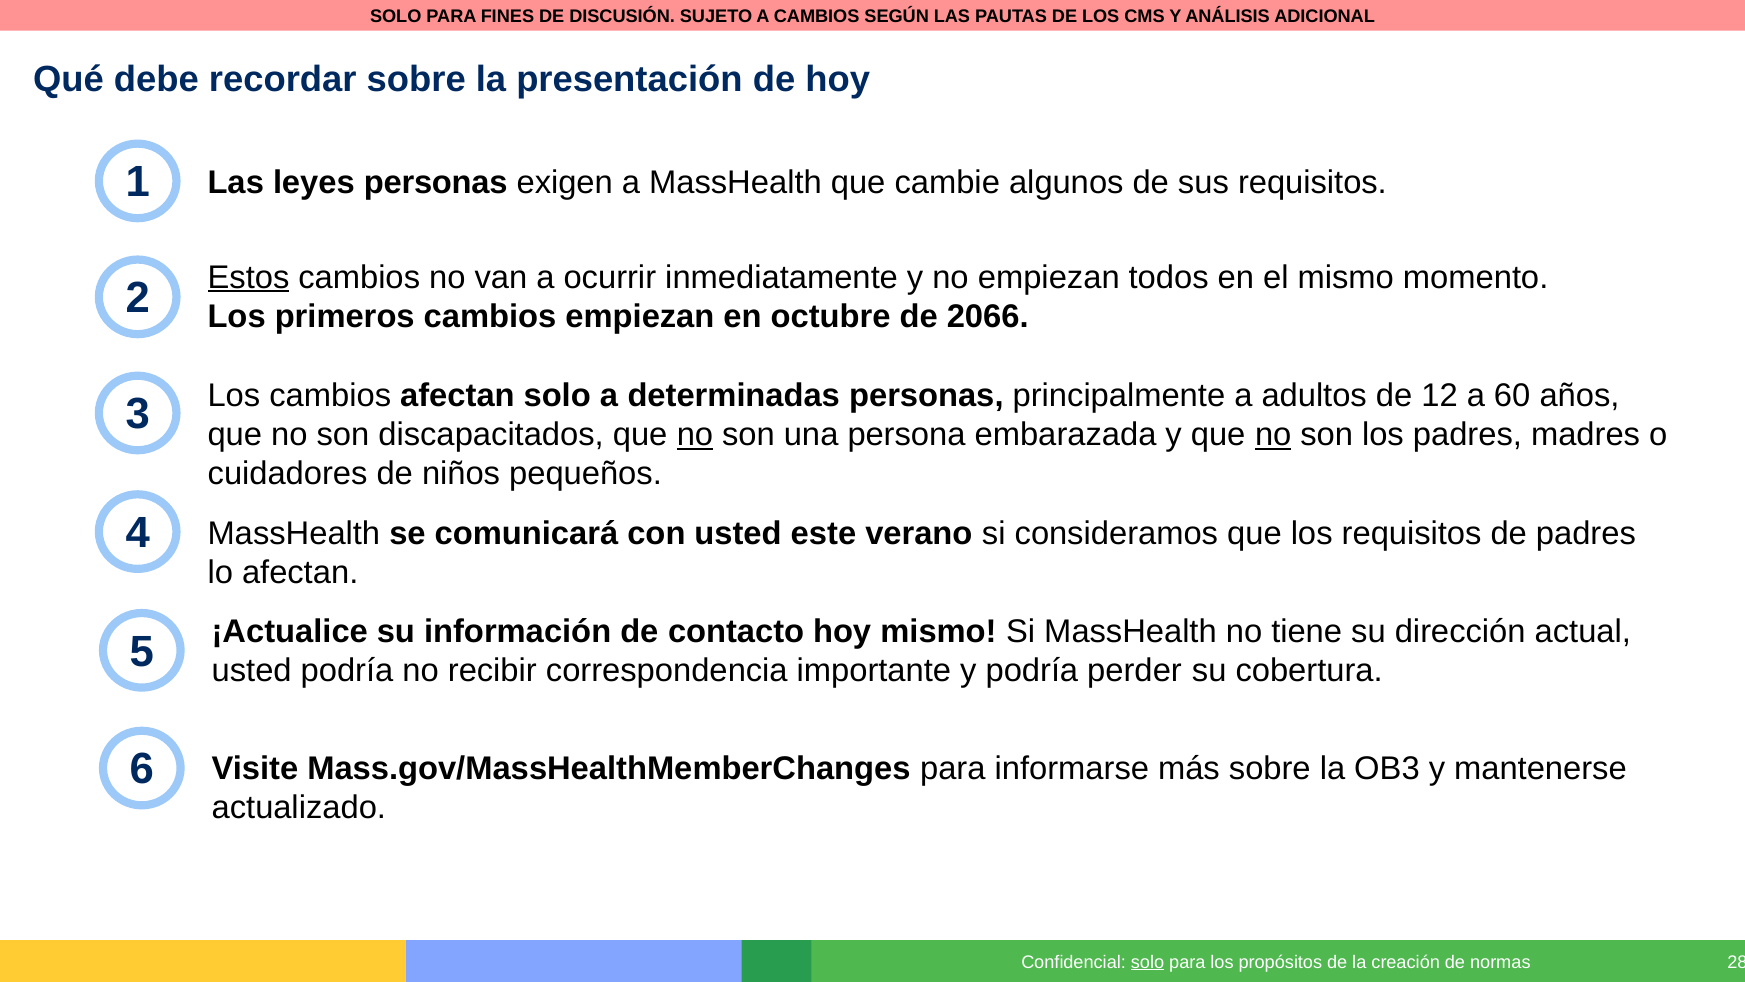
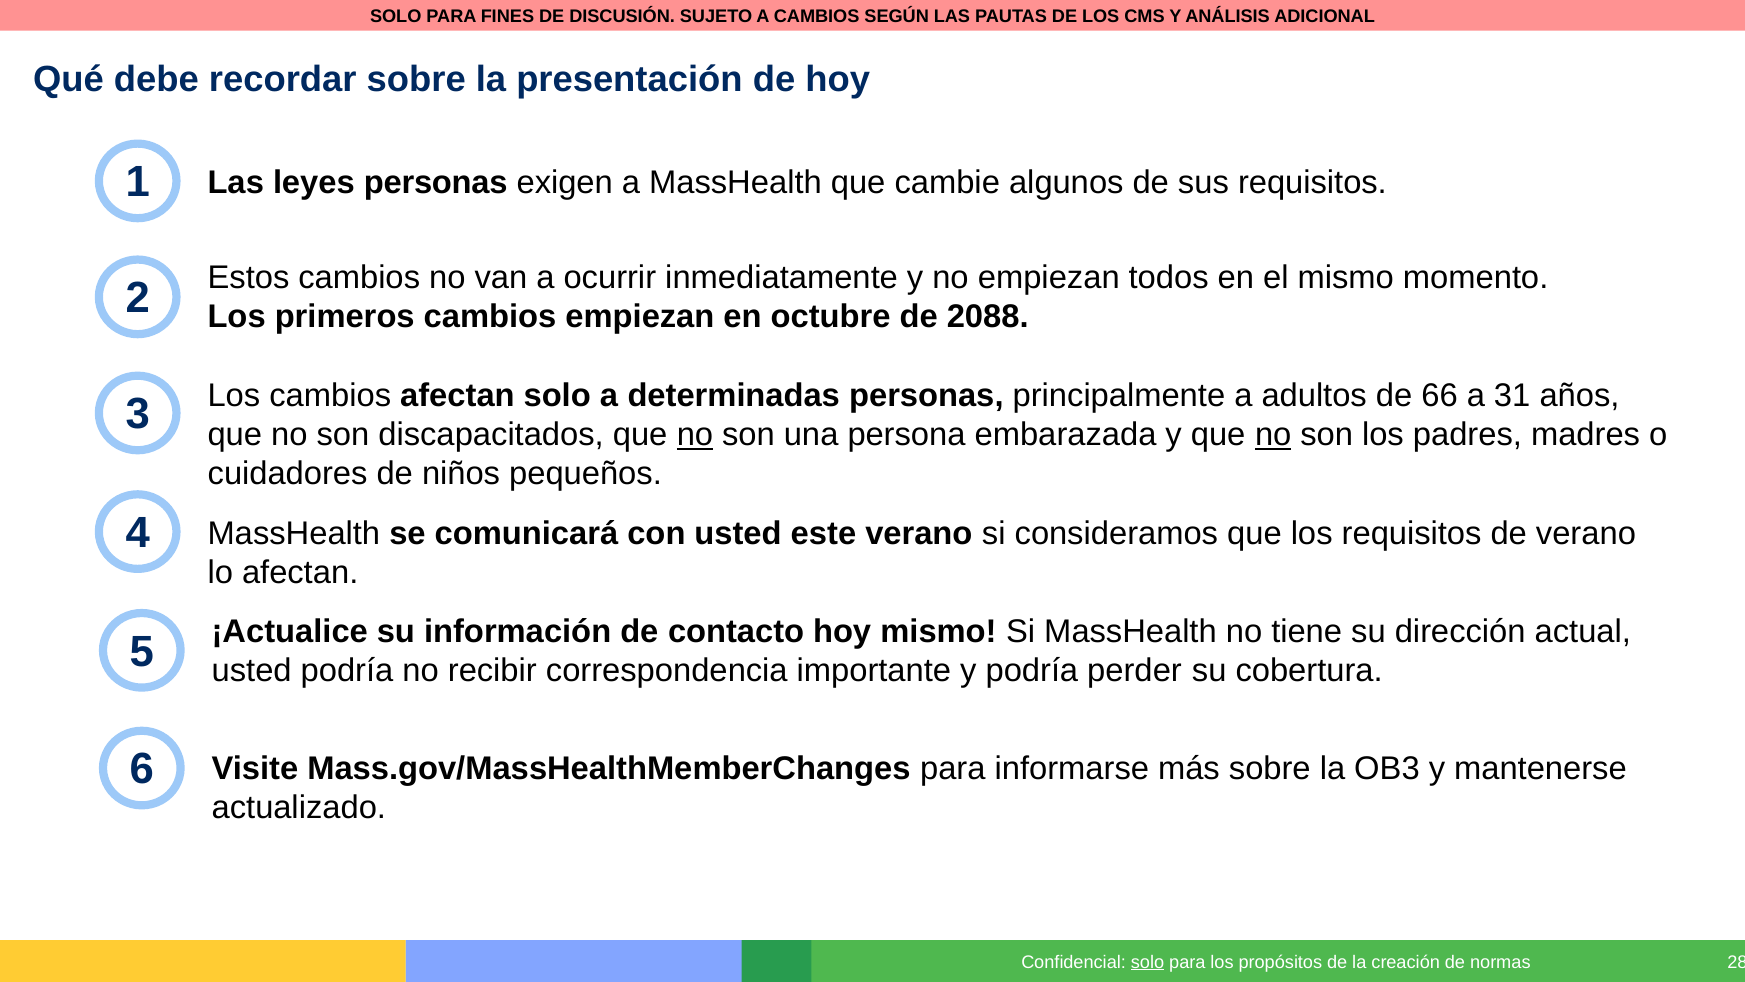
Estos underline: present -> none
2066: 2066 -> 2088
12: 12 -> 66
60: 60 -> 31
de padres: padres -> verano
